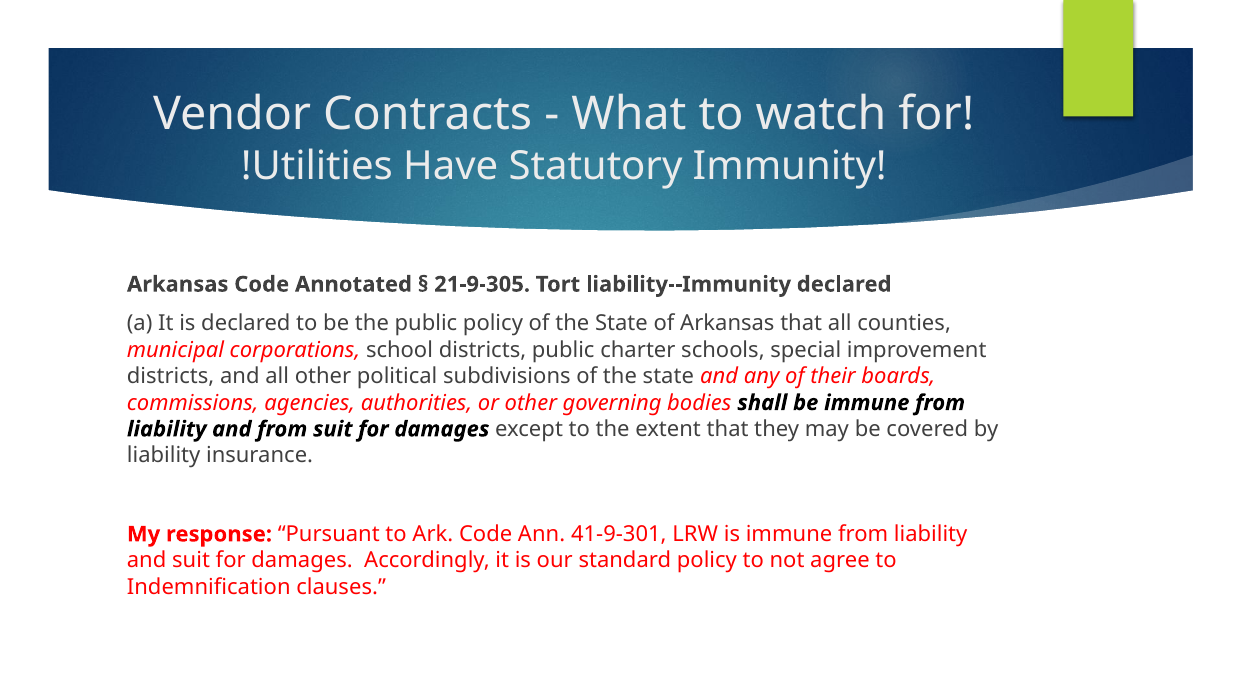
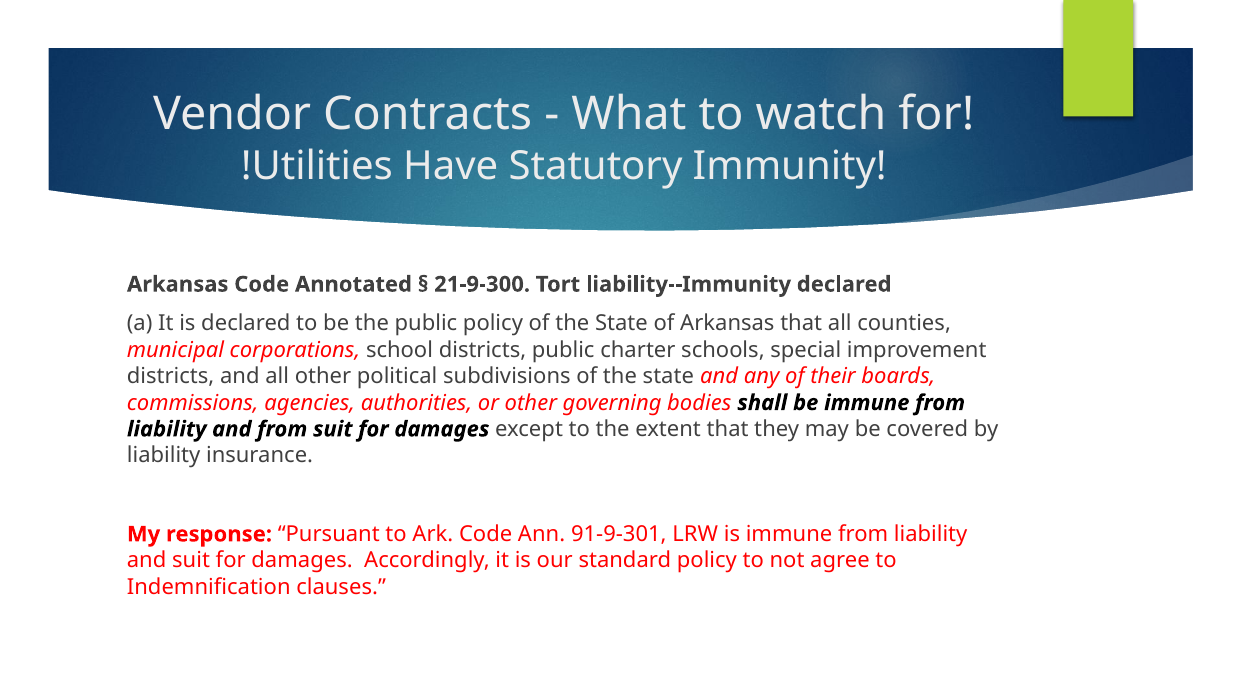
21-9-305: 21-9-305 -> 21-9-300
41-9-301: 41-9-301 -> 91-9-301
